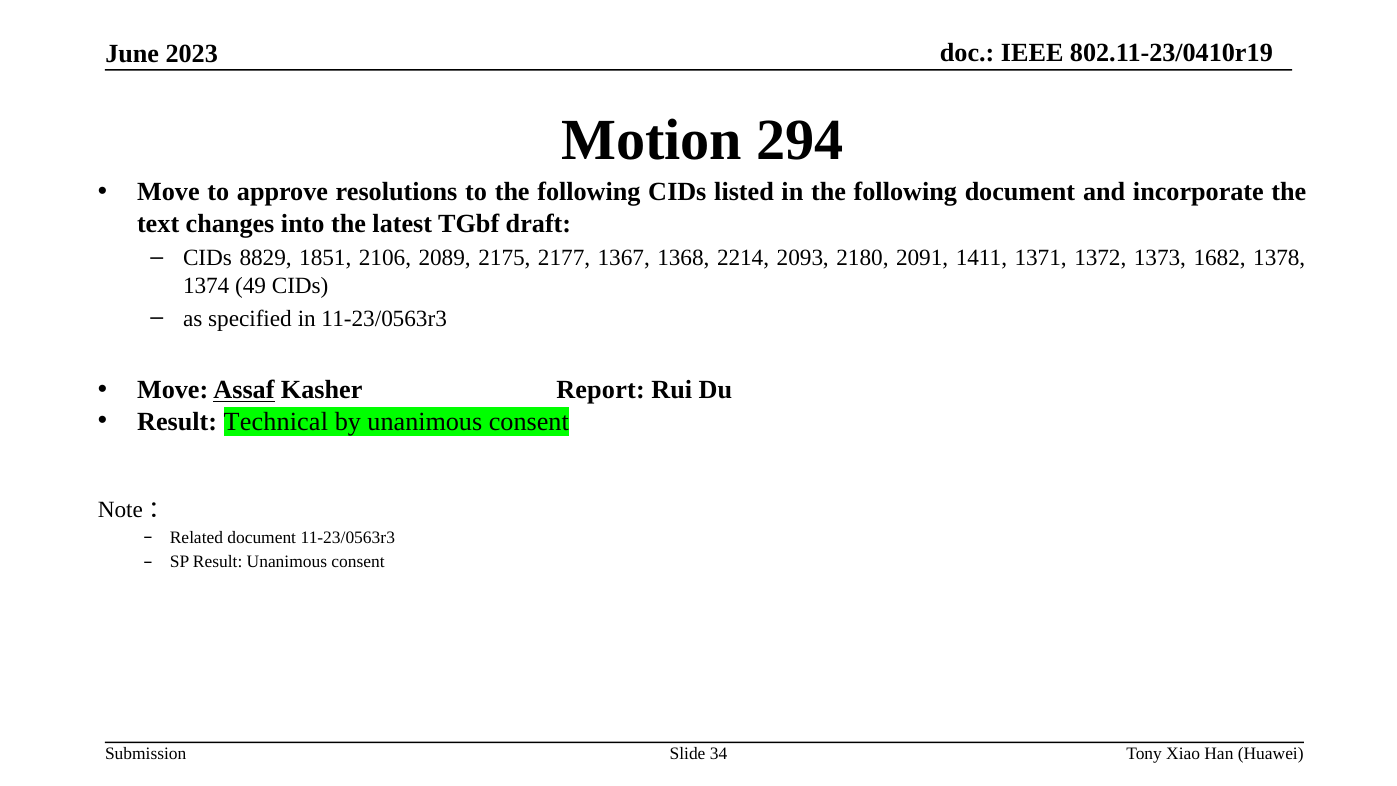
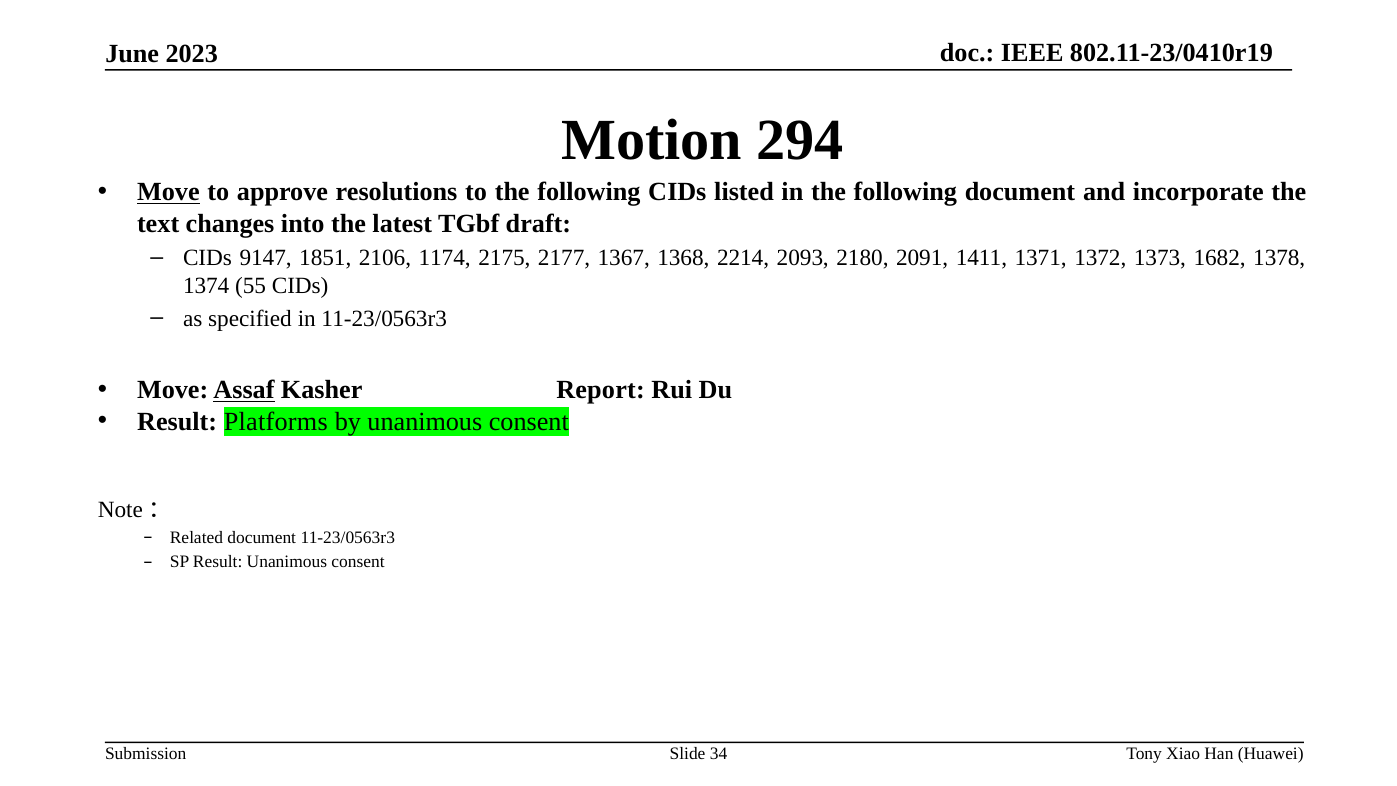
Move at (168, 192) underline: none -> present
8829: 8829 -> 9147
2089: 2089 -> 1174
49: 49 -> 55
Technical: Technical -> Platforms
